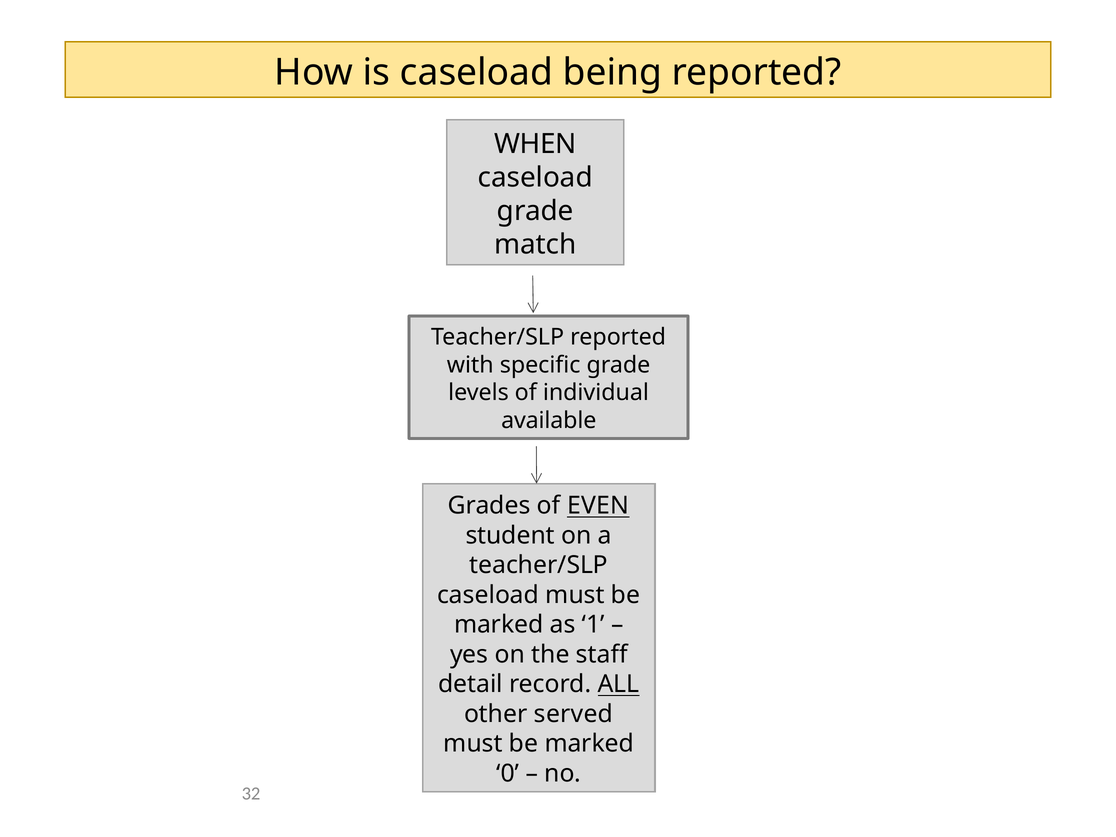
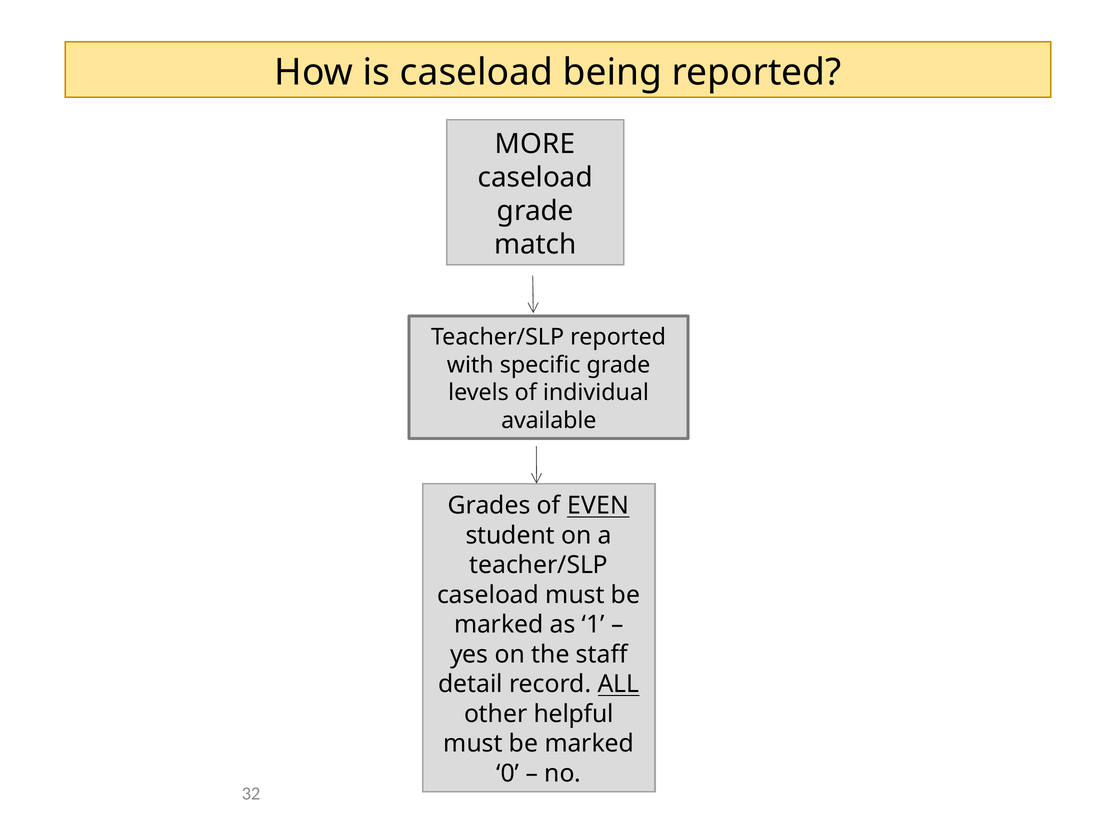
WHEN: WHEN -> MORE
served: served -> helpful
